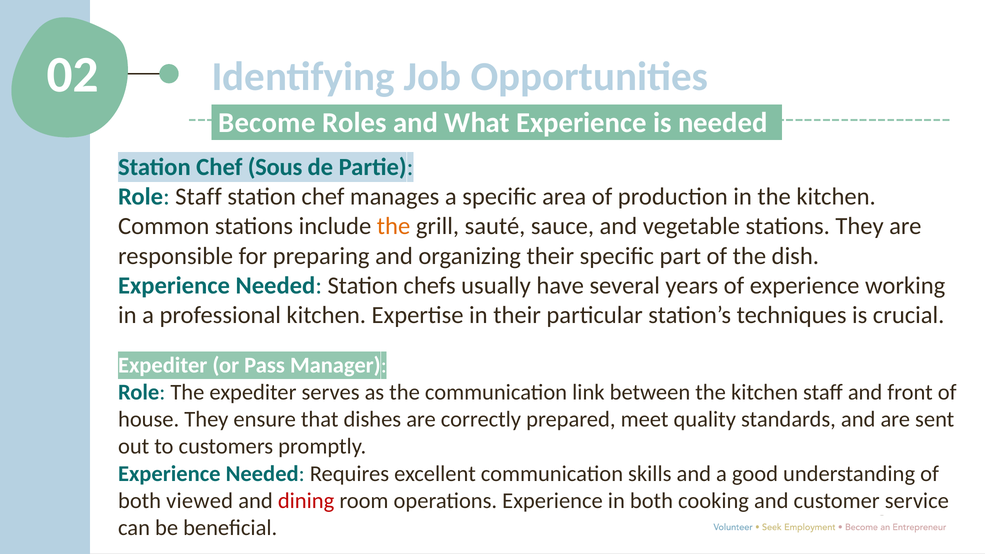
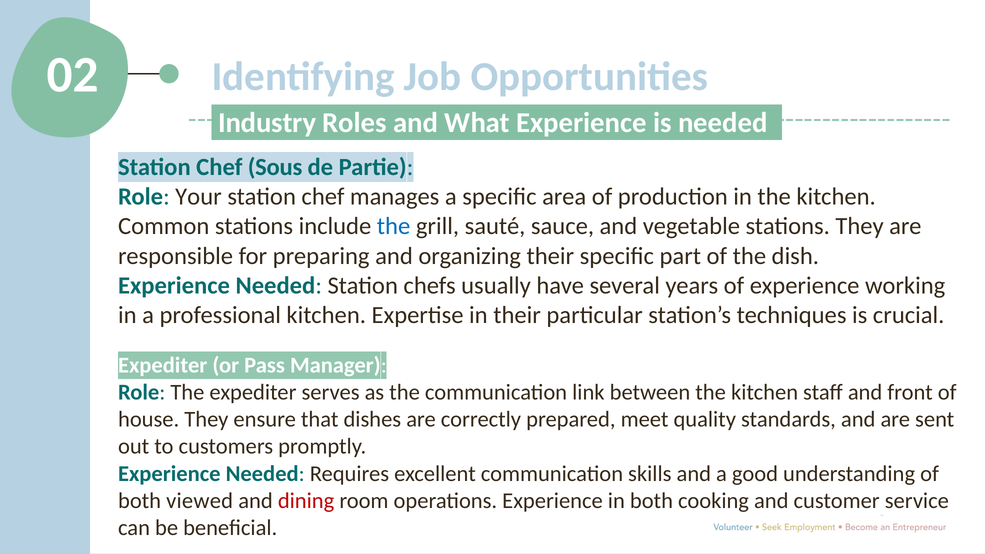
Become: Become -> Industry
Role Staff: Staff -> Your
the at (394, 226) colour: orange -> blue
